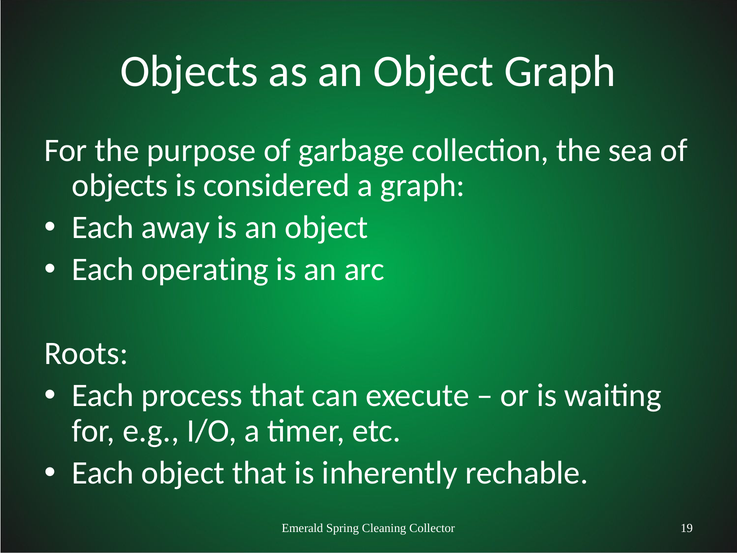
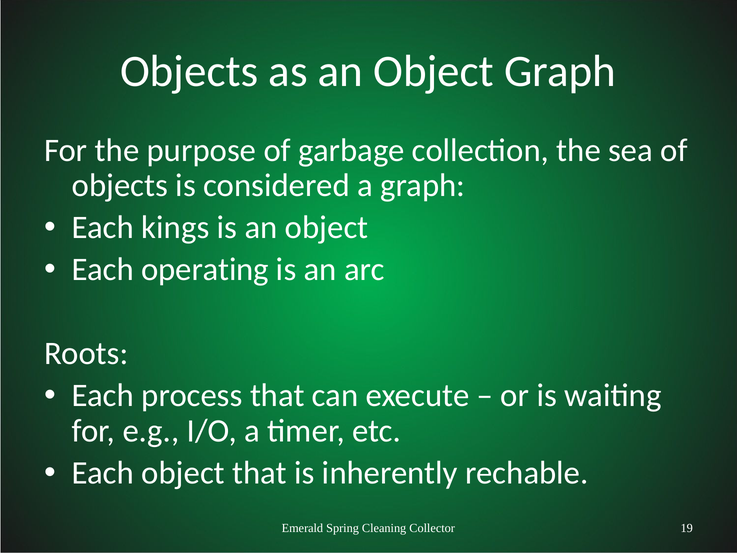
away: away -> kings
